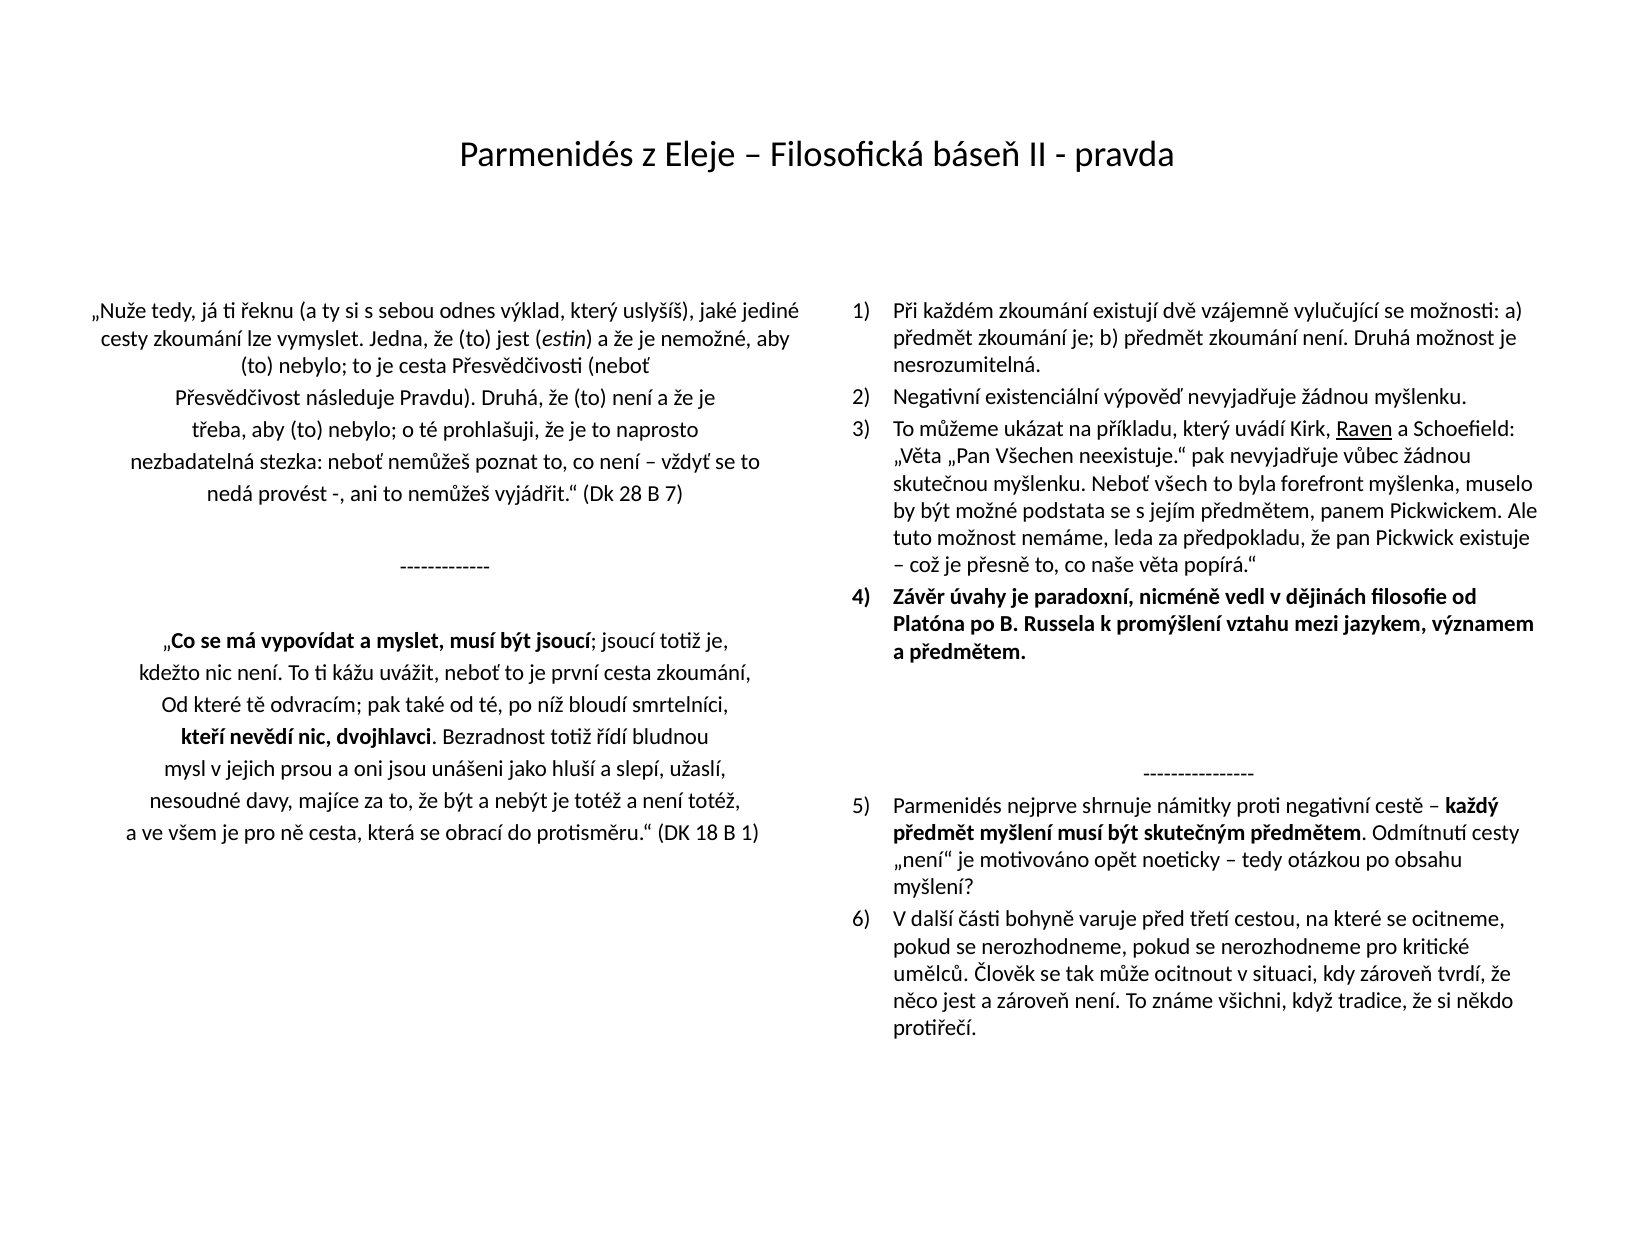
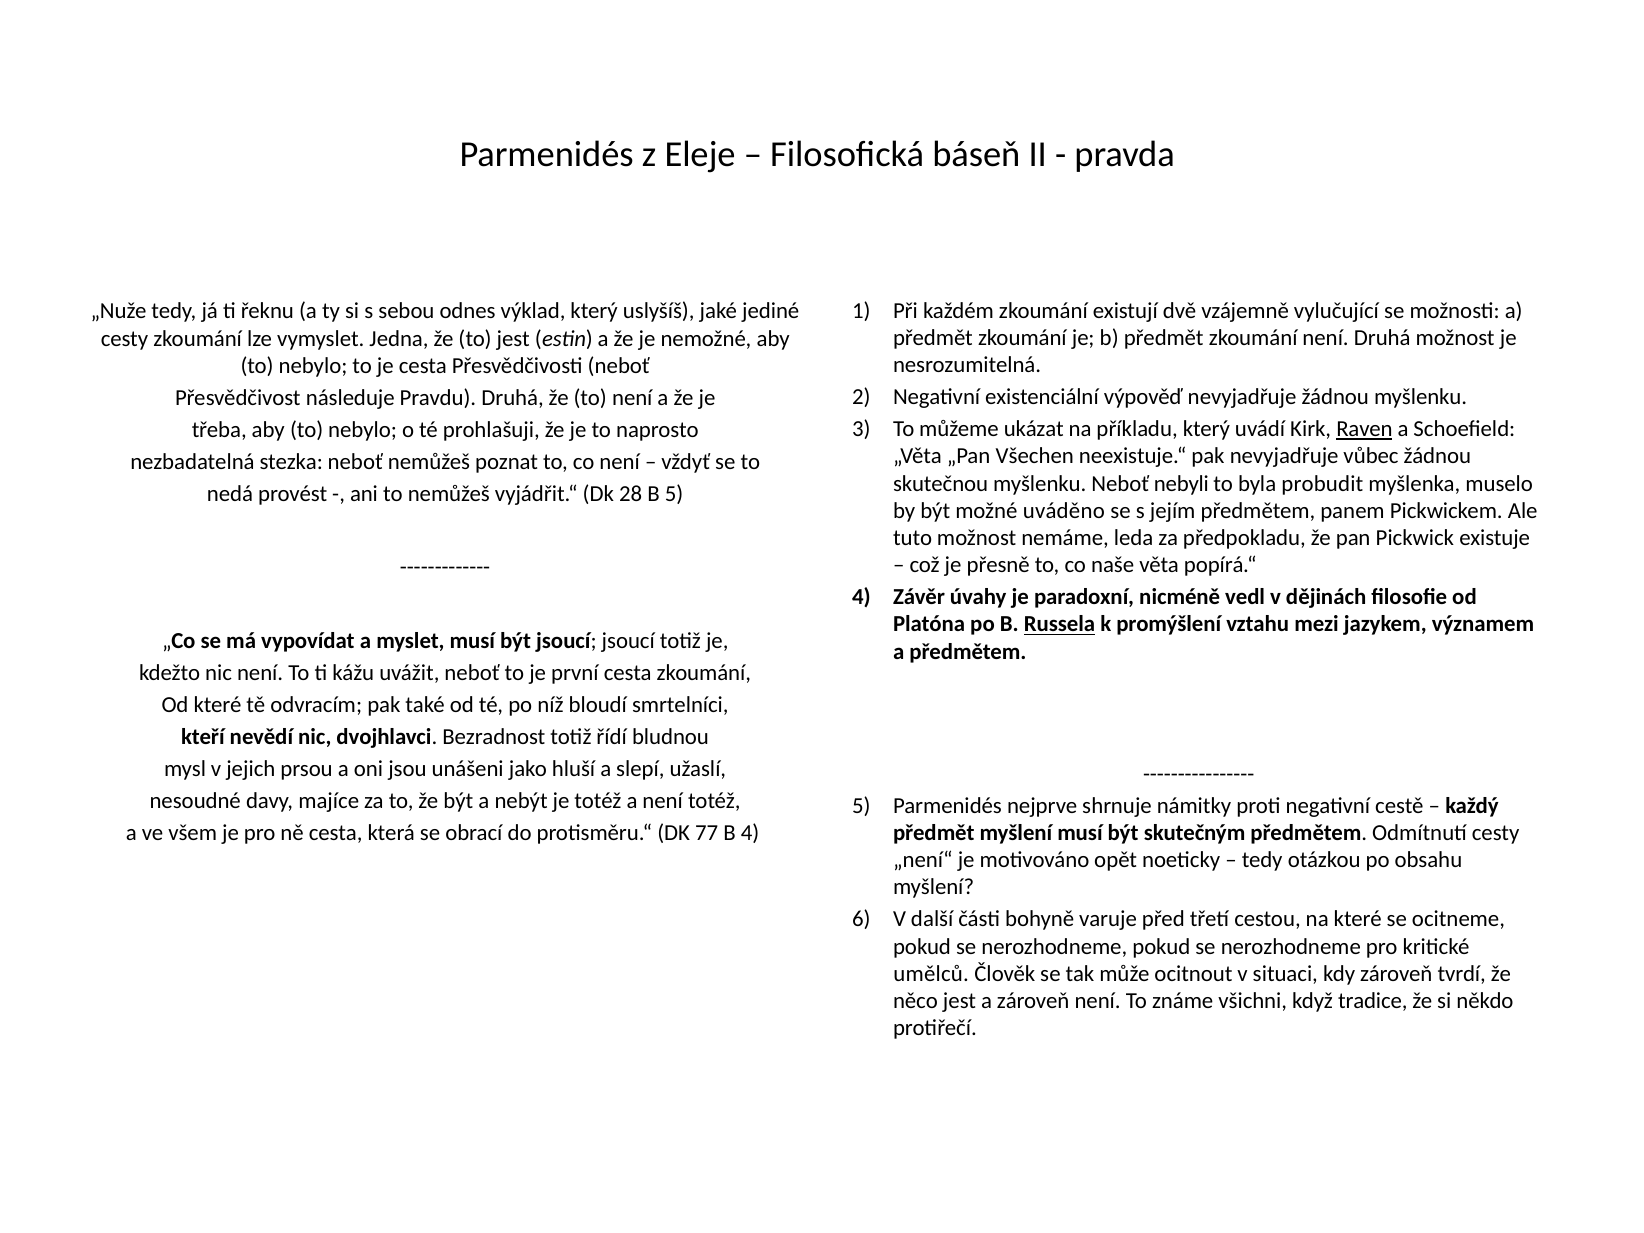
všech: všech -> nebyli
forefront: forefront -> probudit
B 7: 7 -> 5
podstata: podstata -> uváděno
Russela underline: none -> present
18: 18 -> 77
B 1: 1 -> 4
